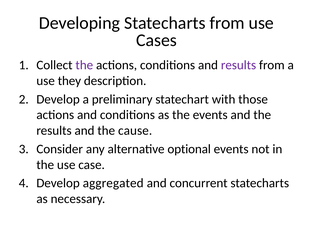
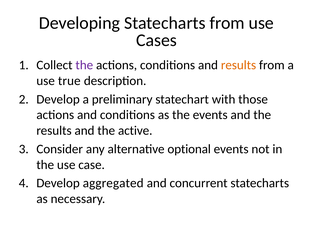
results at (239, 65) colour: purple -> orange
they: they -> true
cause: cause -> active
